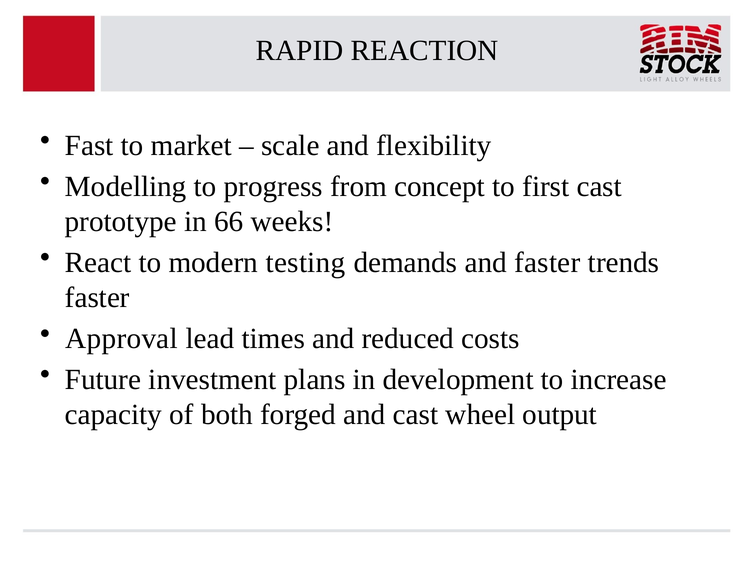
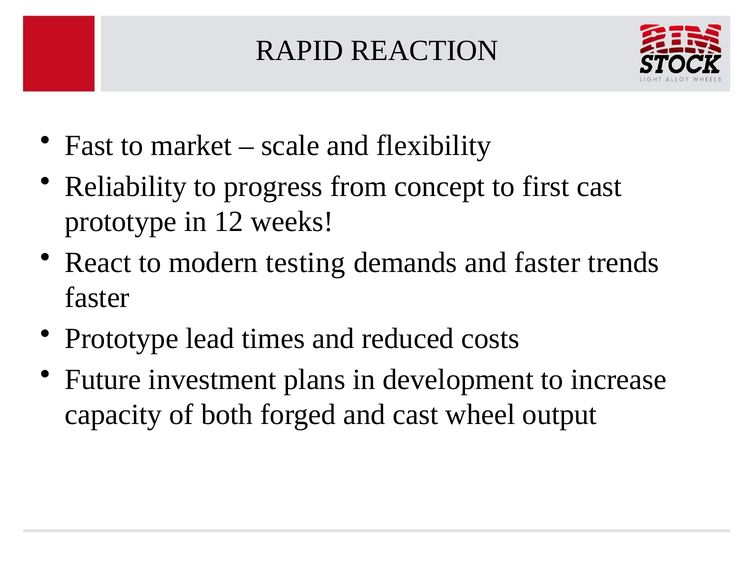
Modelling: Modelling -> Reliability
66: 66 -> 12
Approval at (122, 339): Approval -> Prototype
